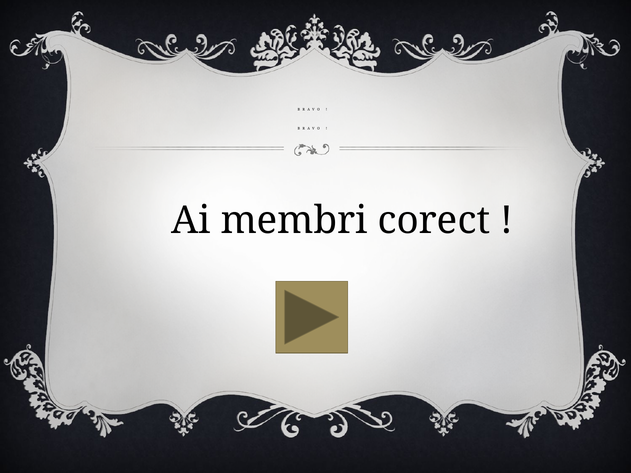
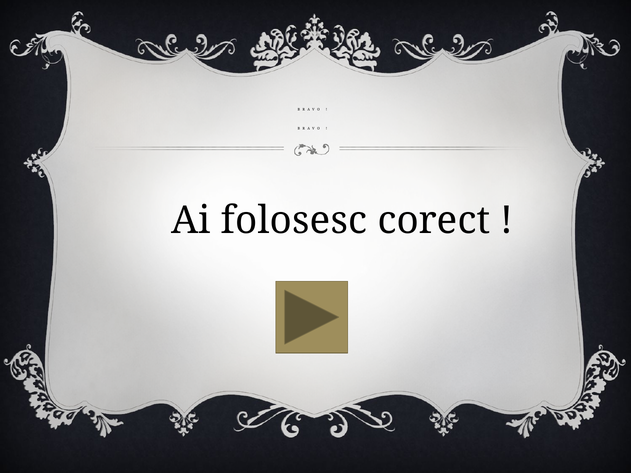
membri: membri -> folosesc
